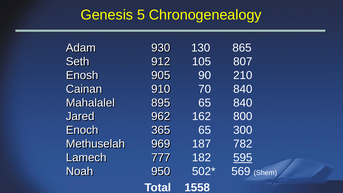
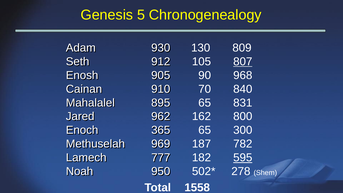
865: 865 -> 809
807 underline: none -> present
210: 210 -> 968
65 840: 840 -> 831
569: 569 -> 278
